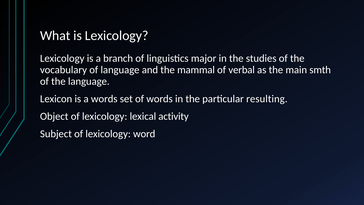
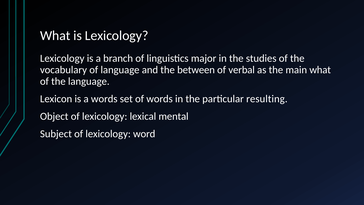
mammal: mammal -> between
main smth: smth -> what
activity: activity -> mental
